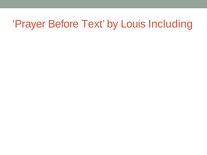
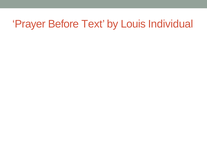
Including: Including -> Individual
